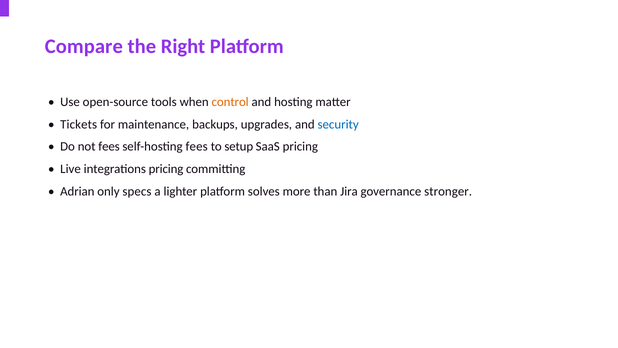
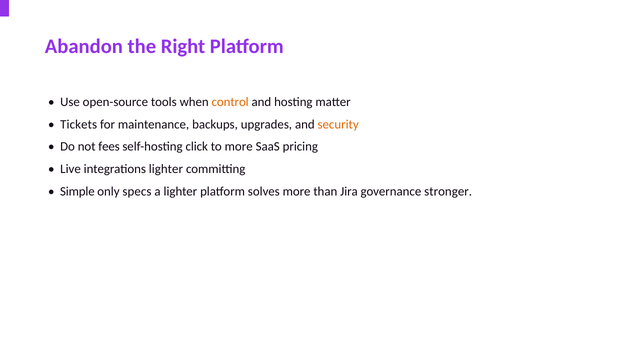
Compare: Compare -> Abandon
security colour: blue -> orange
self-hosting fees: fees -> click
to setup: setup -> more
integrations pricing: pricing -> lighter
Adrian: Adrian -> Simple
